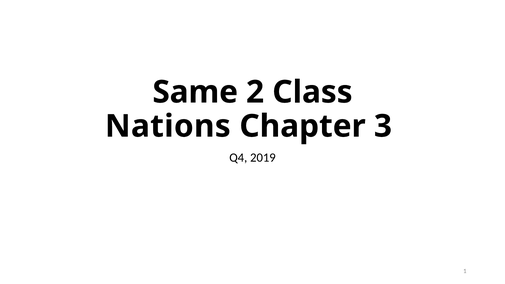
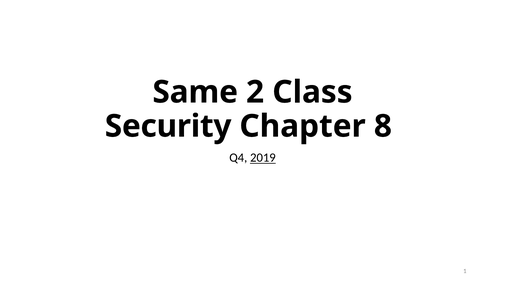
Nations: Nations -> Security
3: 3 -> 8
2019 underline: none -> present
